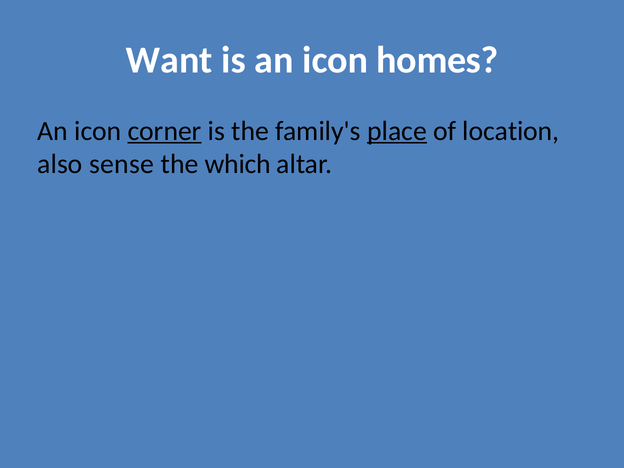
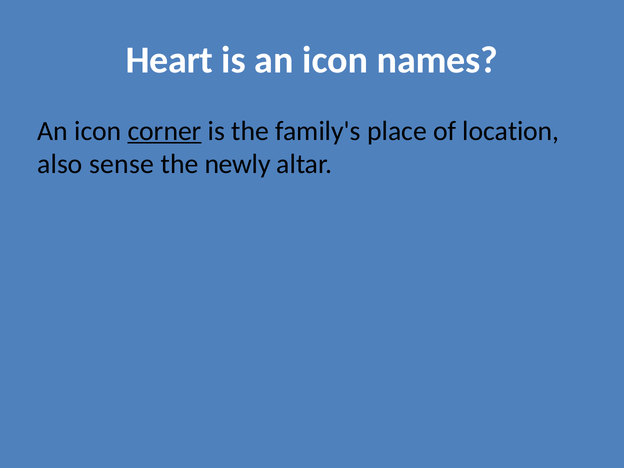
Want: Want -> Heart
homes: homes -> names
place underline: present -> none
which: which -> newly
